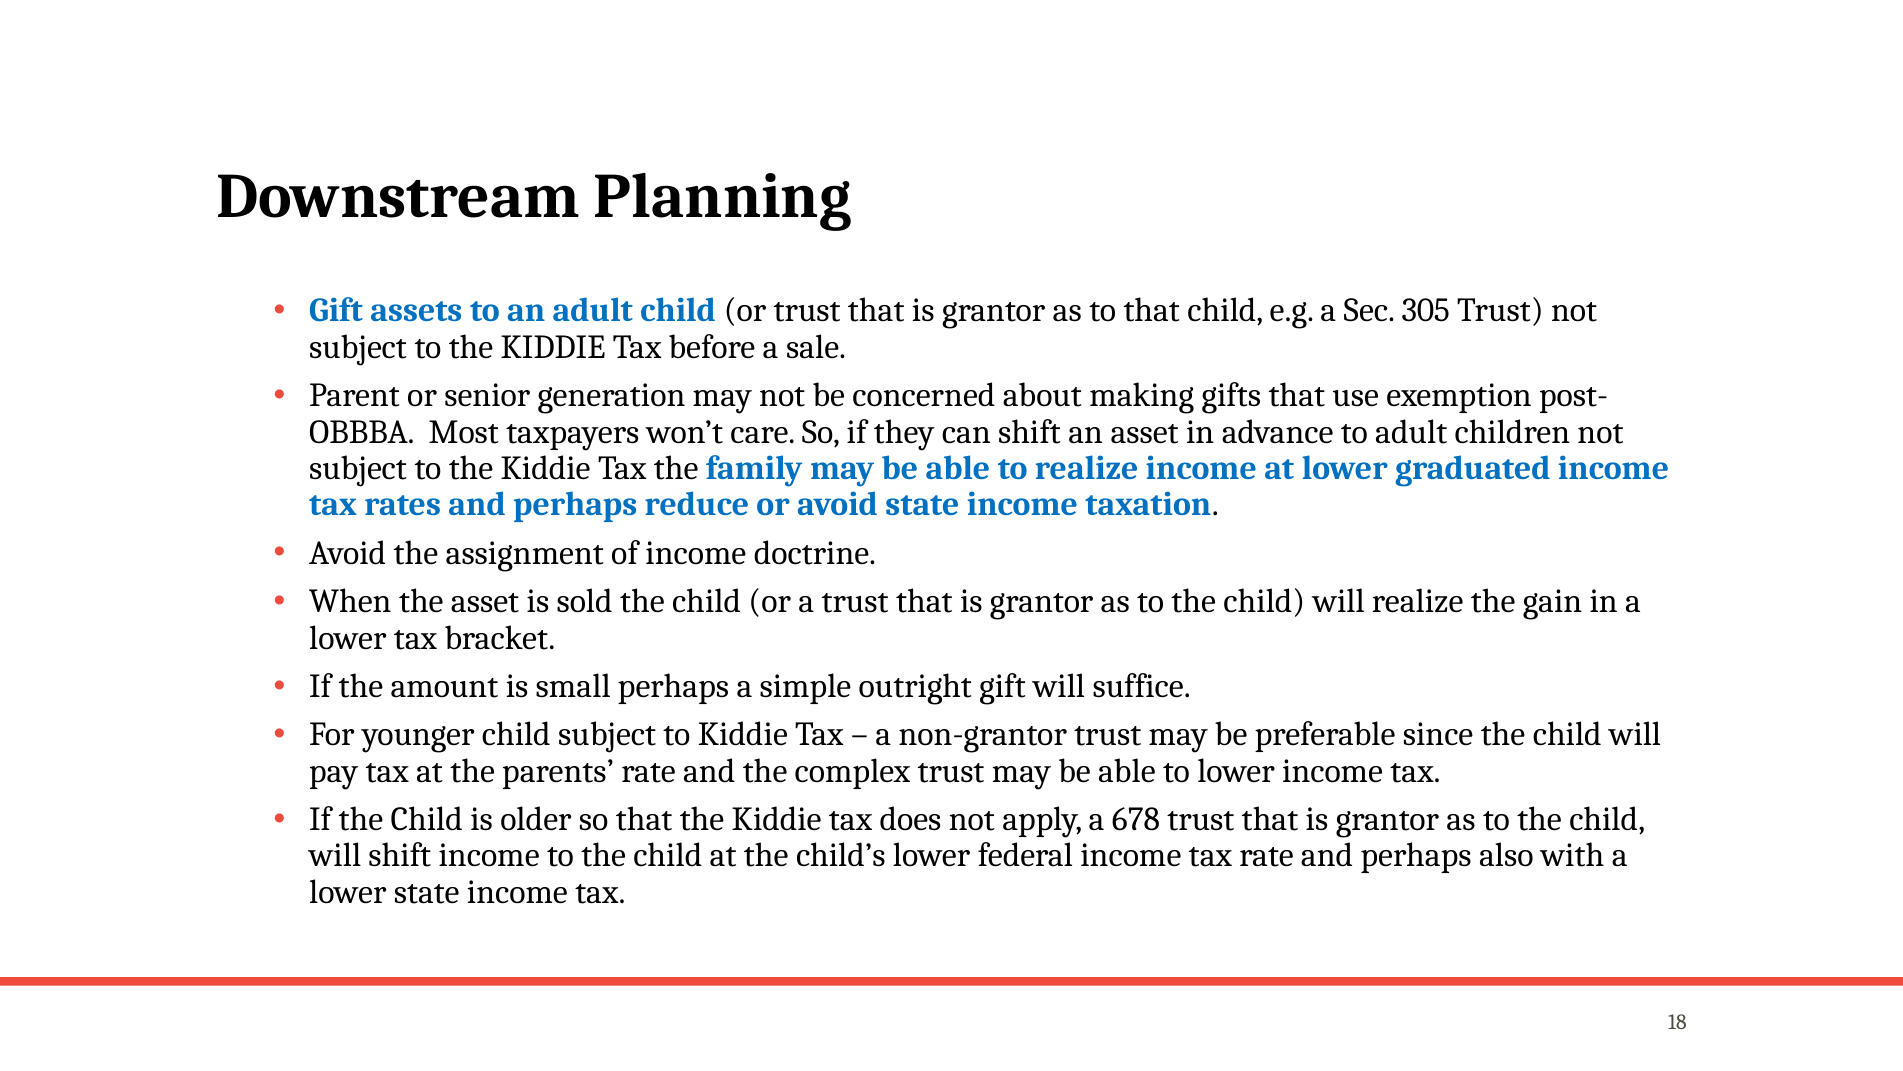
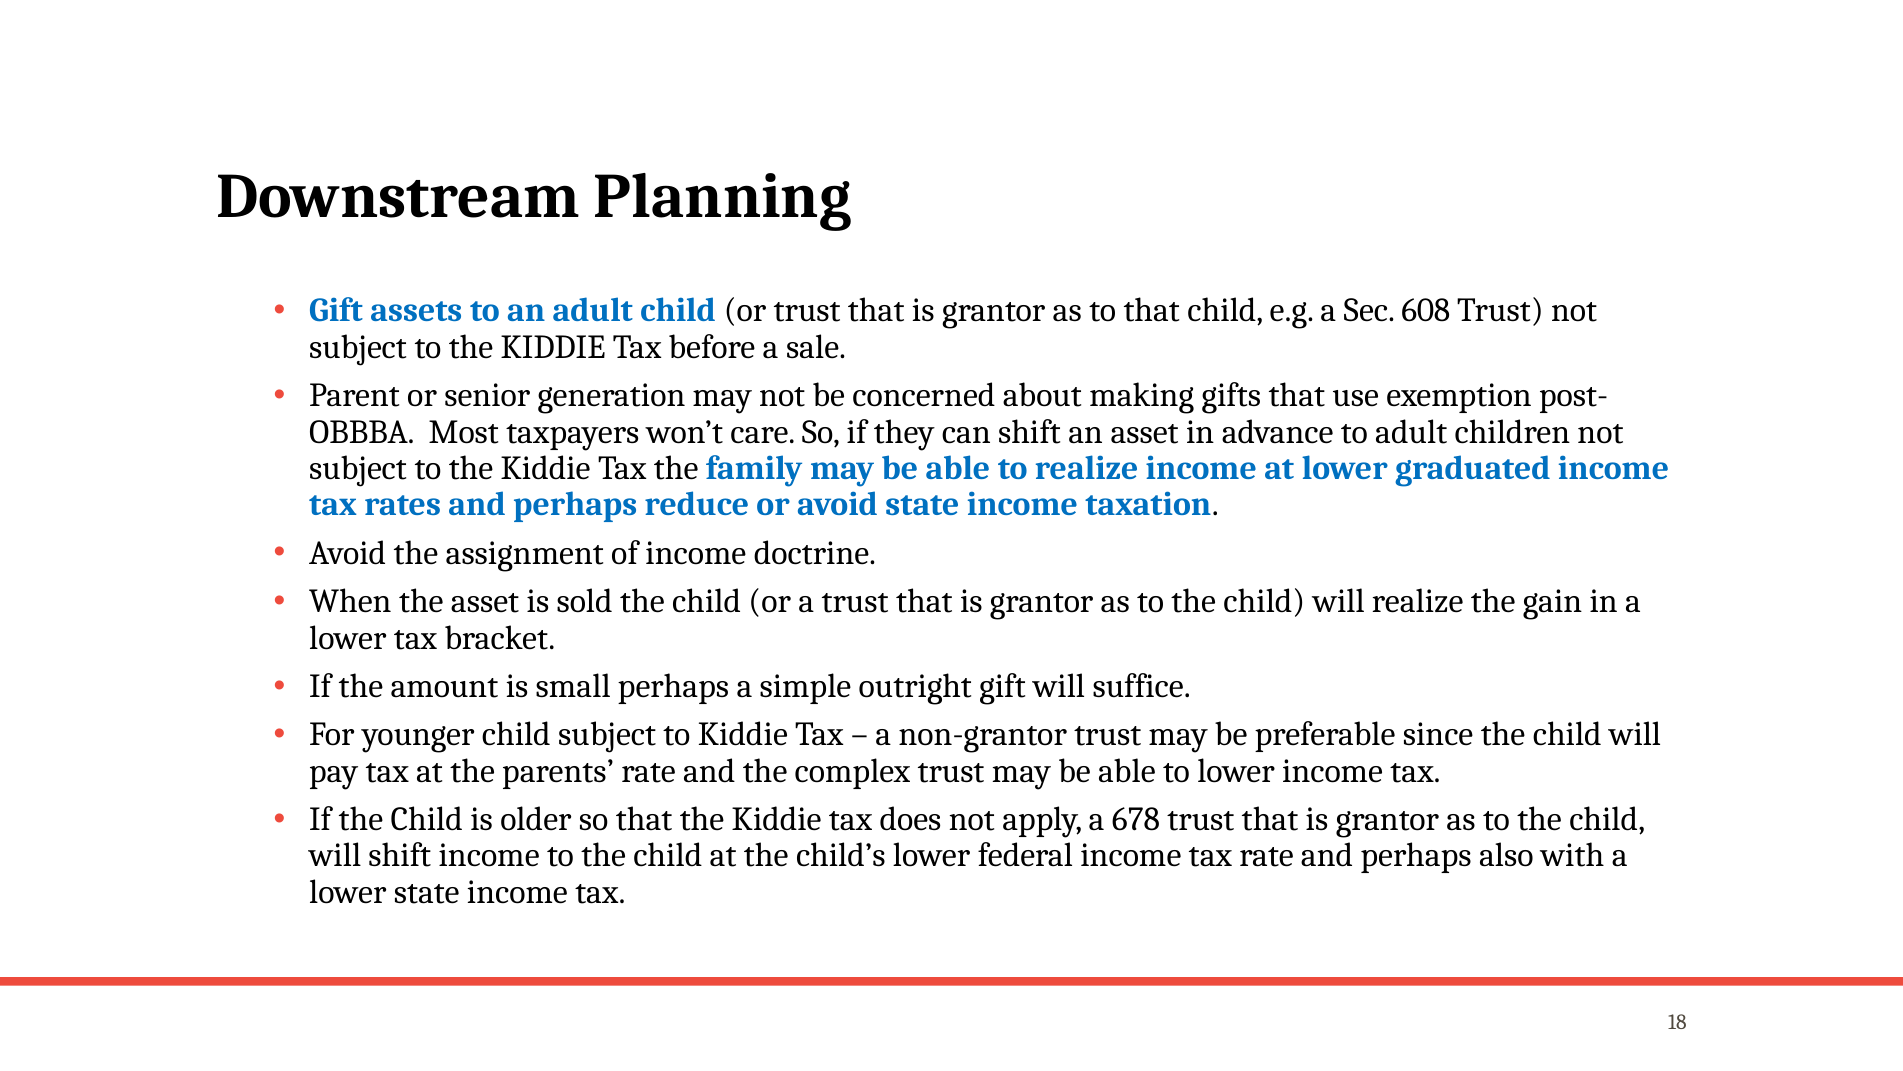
305: 305 -> 608
